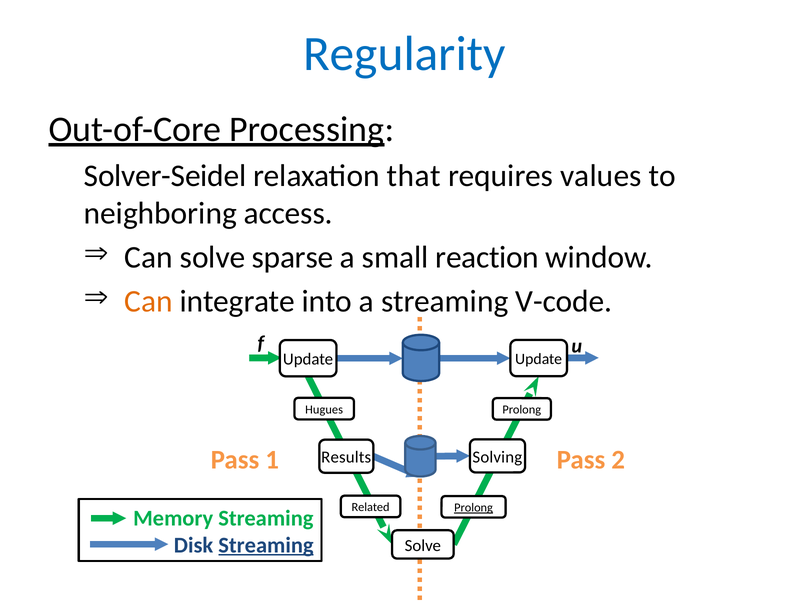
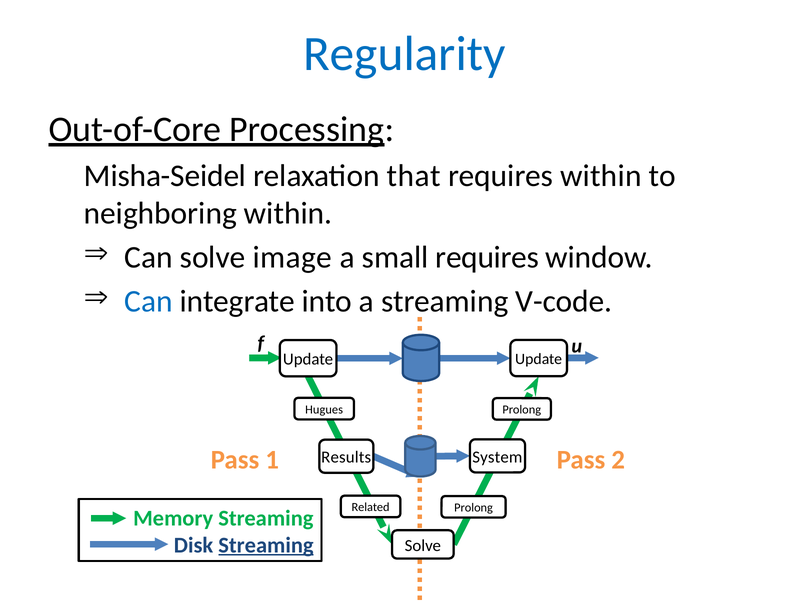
Solver-Seidel: Solver-Seidel -> Misha-Seidel
requires values: values -> within
neighboring access: access -> within
sparse: sparse -> image
small reaction: reaction -> requires
Can at (149, 301) colour: orange -> blue
Solving: Solving -> System
Prolong at (474, 507) underline: present -> none
